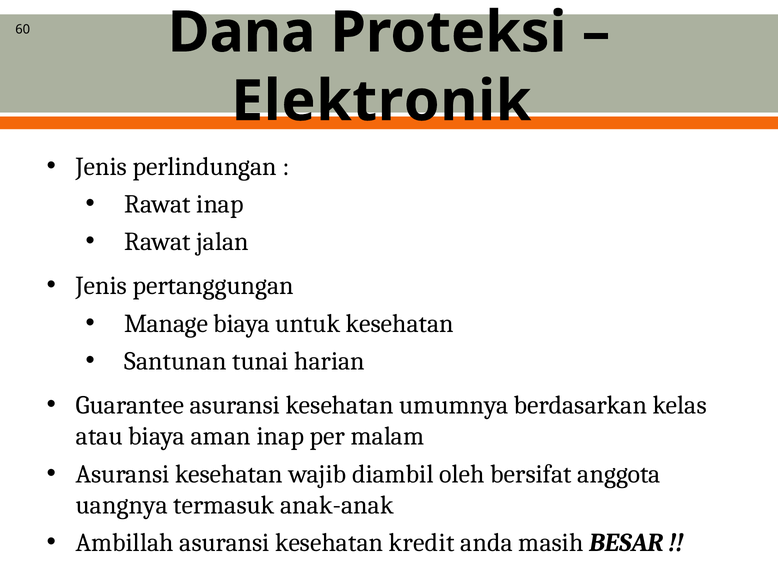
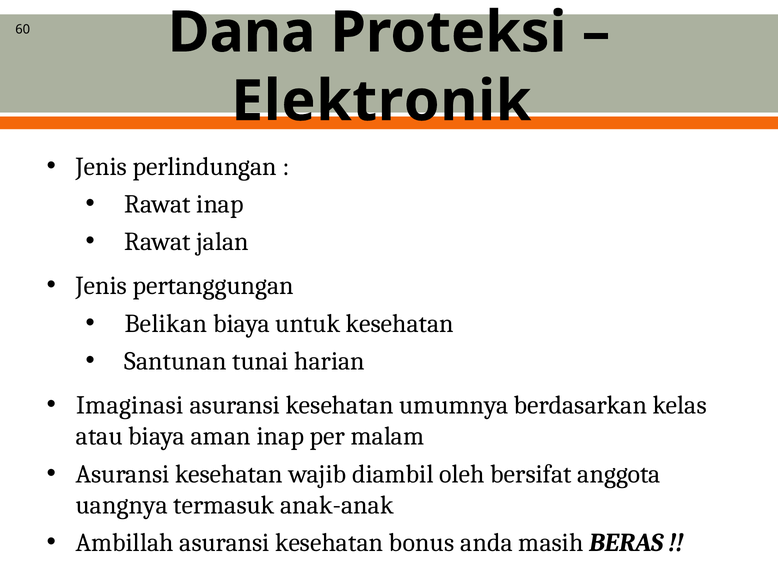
Manage: Manage -> Belikan
Guarantee: Guarantee -> Imaginasi
kredit: kredit -> bonus
BESAR: BESAR -> BERAS
